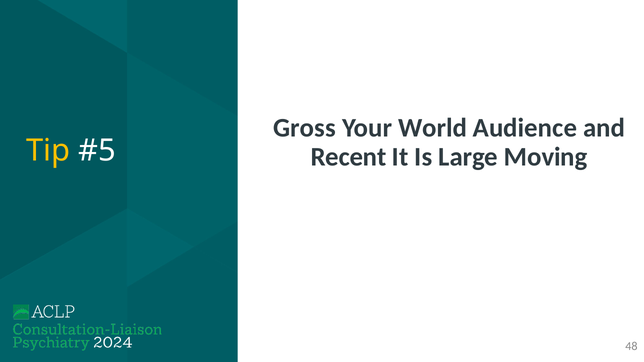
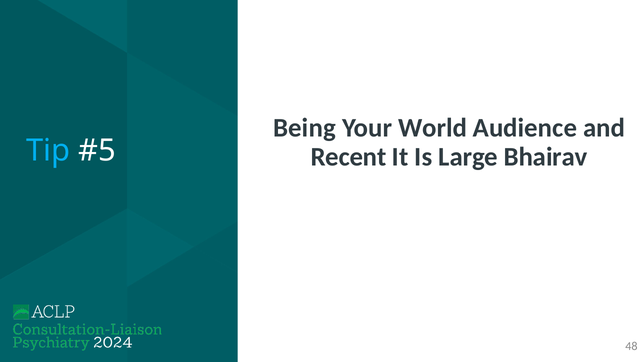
Gross: Gross -> Being
Tip colour: yellow -> light blue
Moving: Moving -> Bhairav
